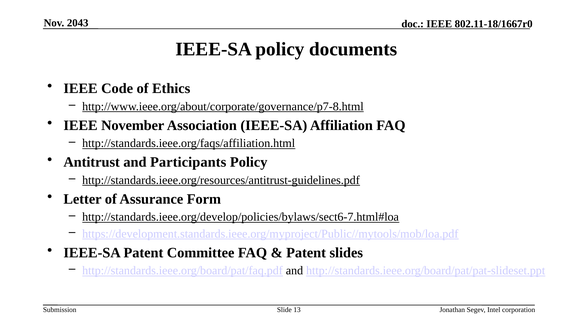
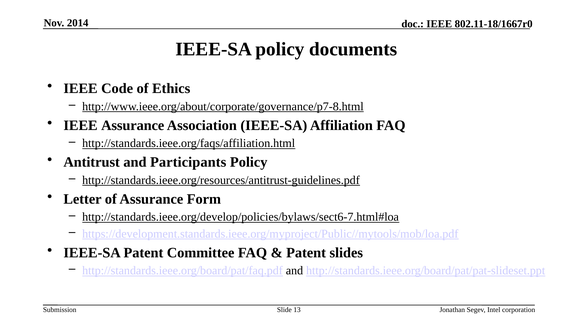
2043: 2043 -> 2014
IEEE November: November -> Assurance
